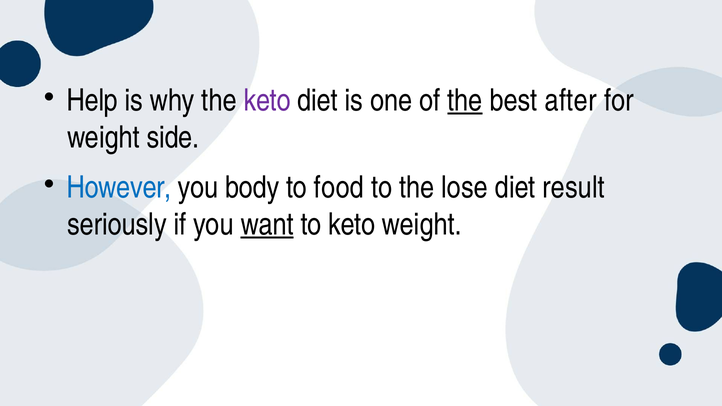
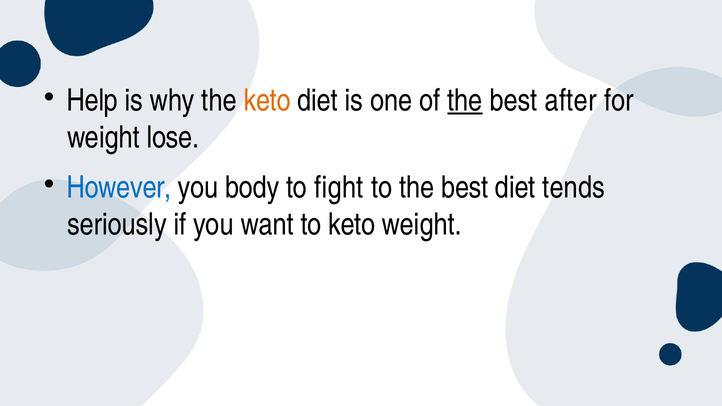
keto at (267, 100) colour: purple -> orange
side: side -> lose
food: food -> fight
to the lose: lose -> best
result: result -> tends
want underline: present -> none
